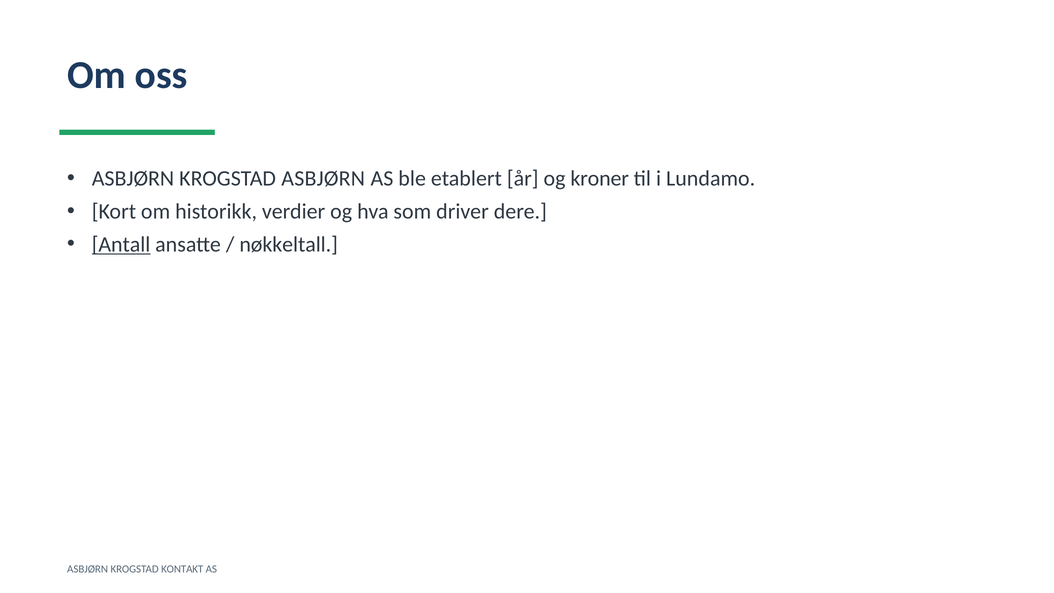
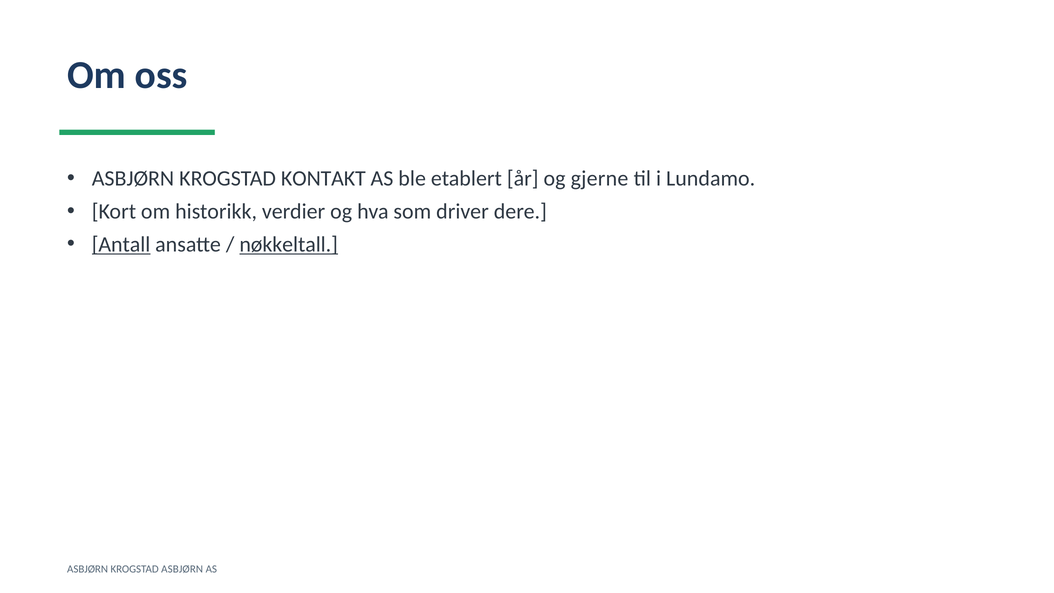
KROGSTAD ASBJØRN: ASBJØRN -> KONTAKT
kroner: kroner -> gjerne
nøkkeltall underline: none -> present
KROGSTAD KONTAKT: KONTAKT -> ASBJØRN
